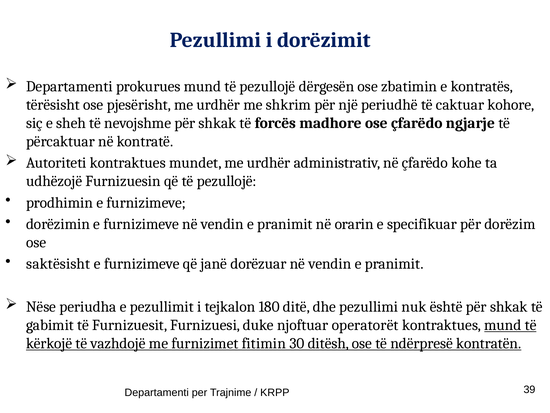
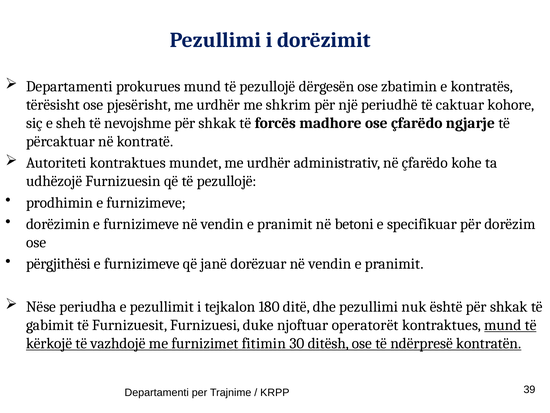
orarin: orarin -> betoni
saktësisht: saktësisht -> përgjithësi
